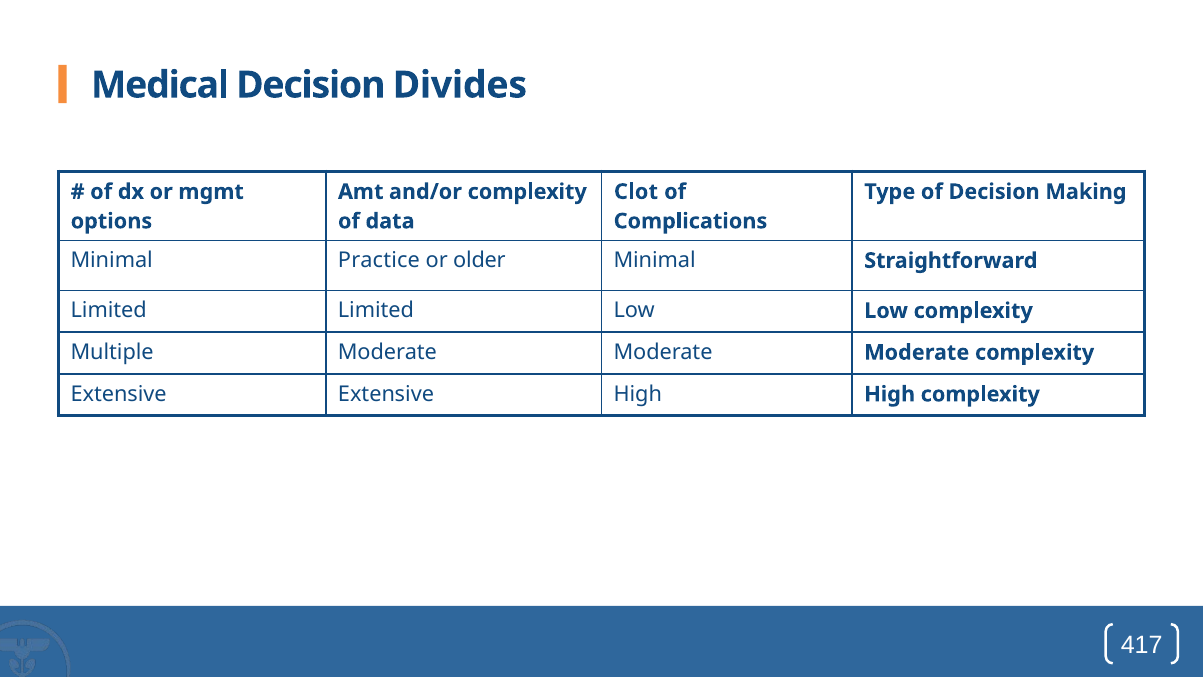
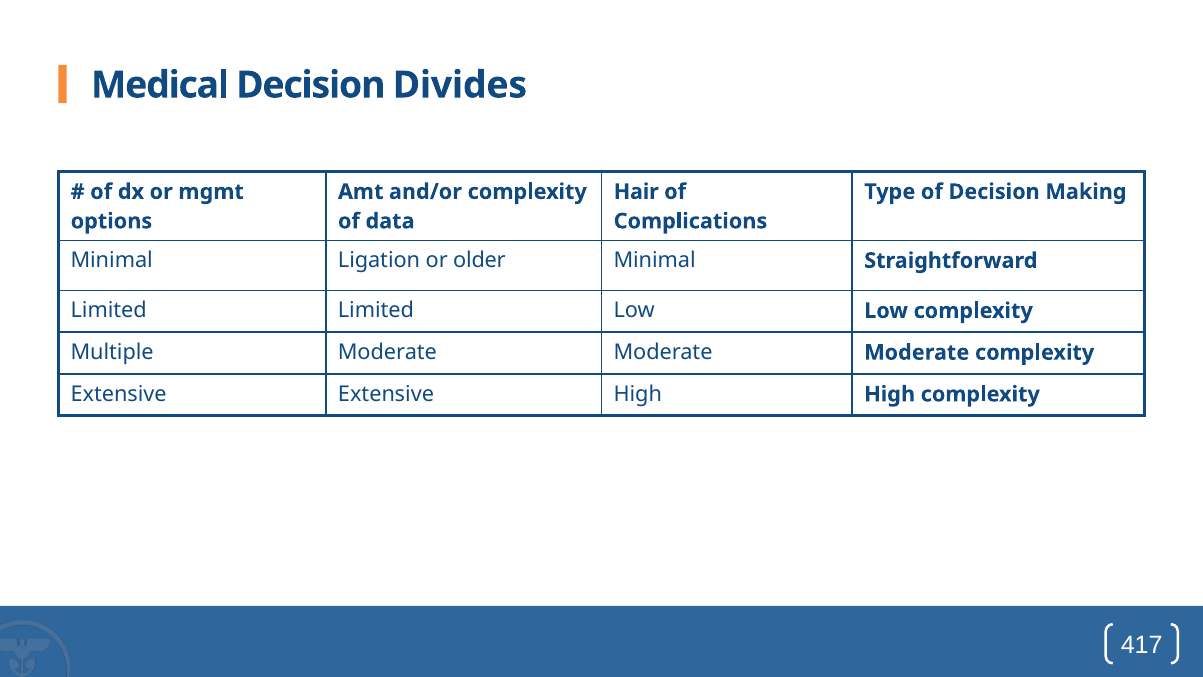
Clot: Clot -> Hair
Practice: Practice -> Ligation
